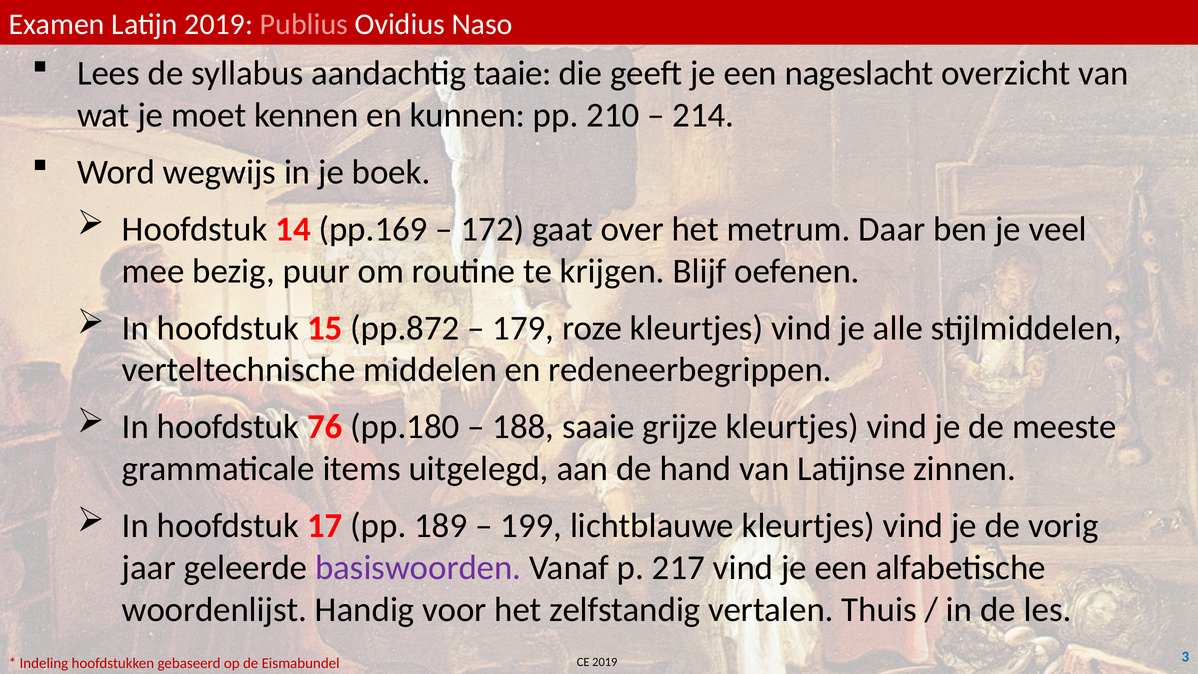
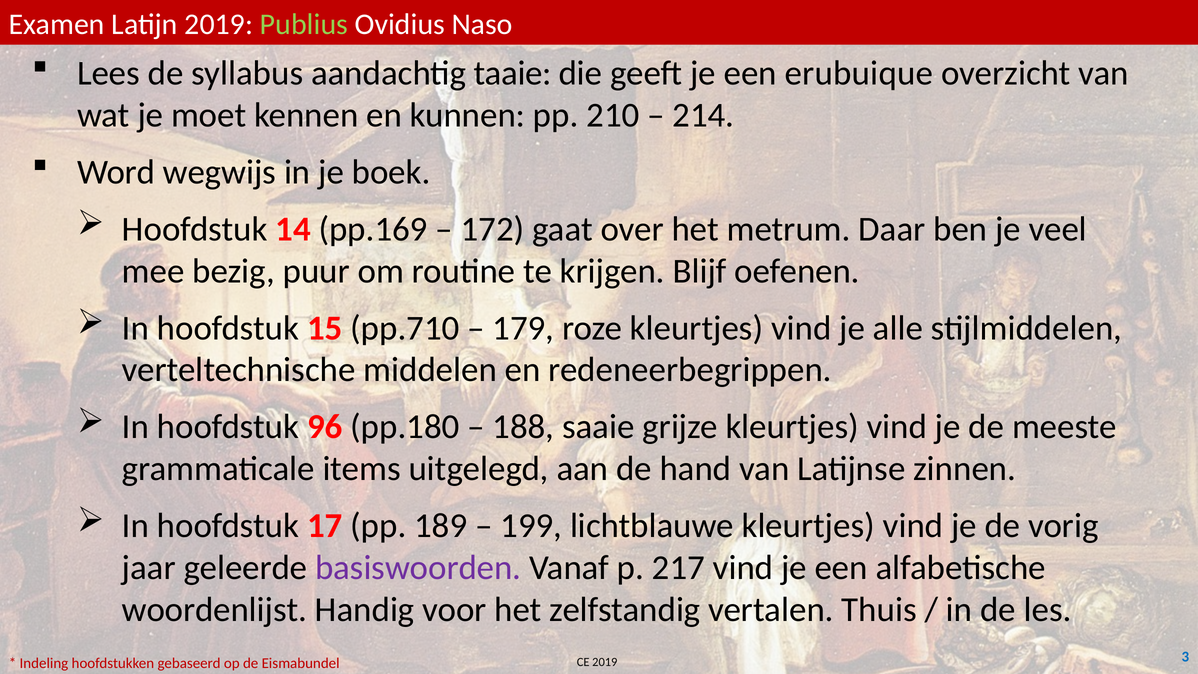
Publius colour: pink -> light green
nageslacht: nageslacht -> erubuique
pp.872: pp.872 -> pp.710
76: 76 -> 96
